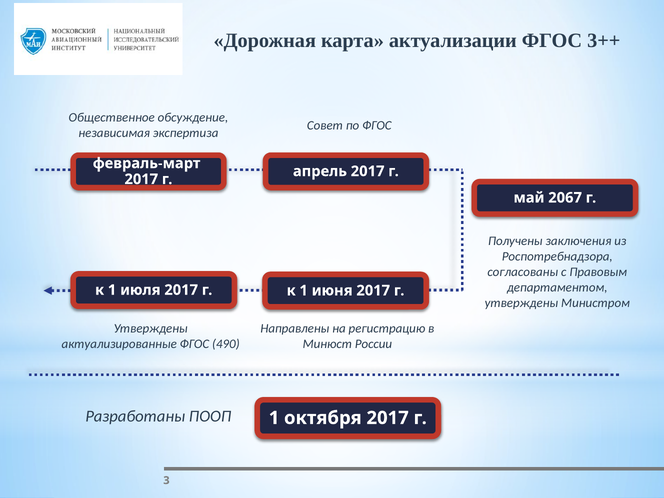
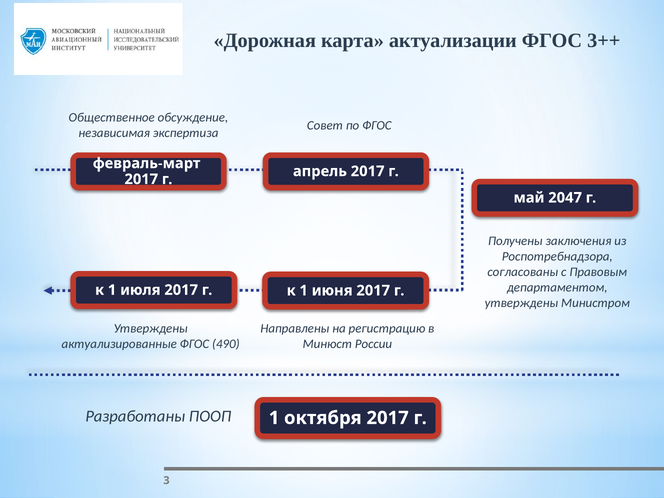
2067: 2067 -> 2047
